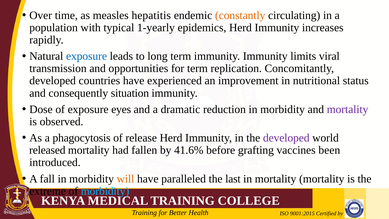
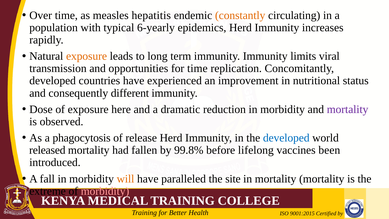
1-yearly: 1-yearly -> 6-yearly
exposure at (87, 56) colour: blue -> orange
for term: term -> time
situation: situation -> different
eyes: eyes -> here
developed at (286, 138) colour: purple -> blue
41.6%: 41.6% -> 99.8%
grafting: grafting -> lifelong
last: last -> site
morbidity at (105, 191) colour: light blue -> pink
